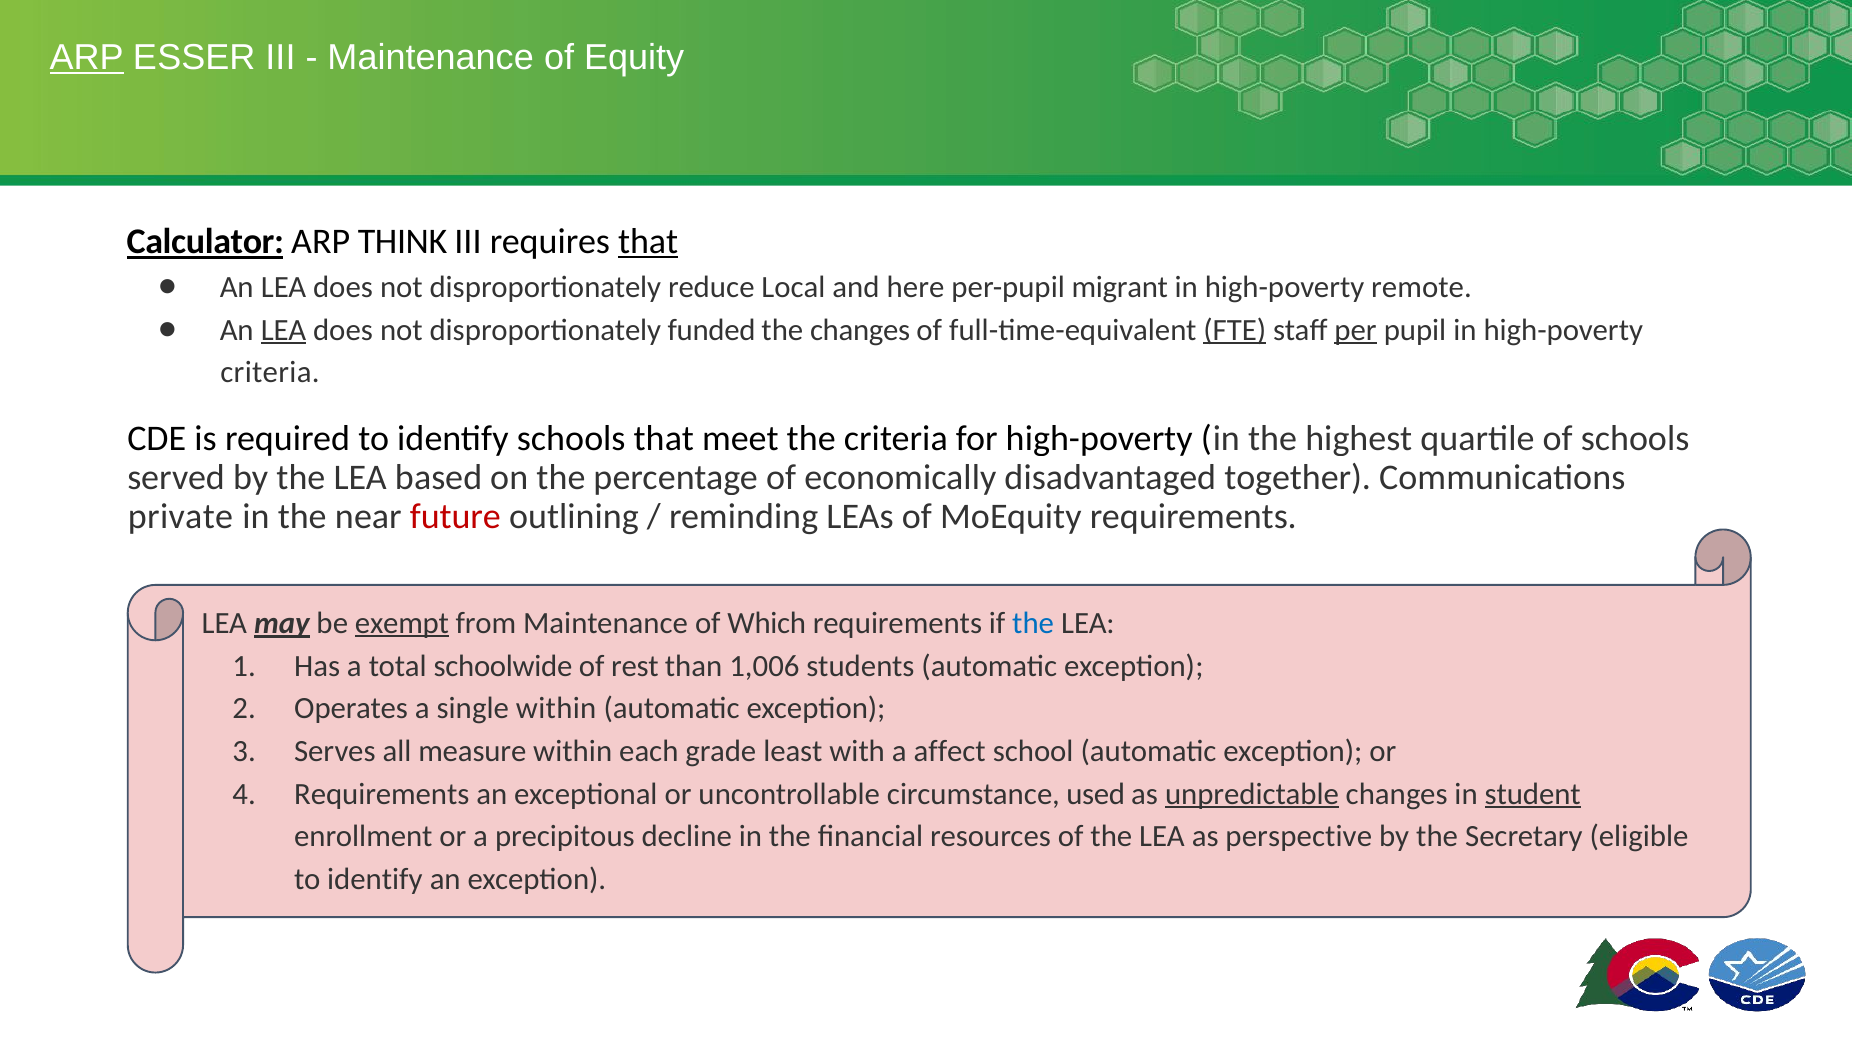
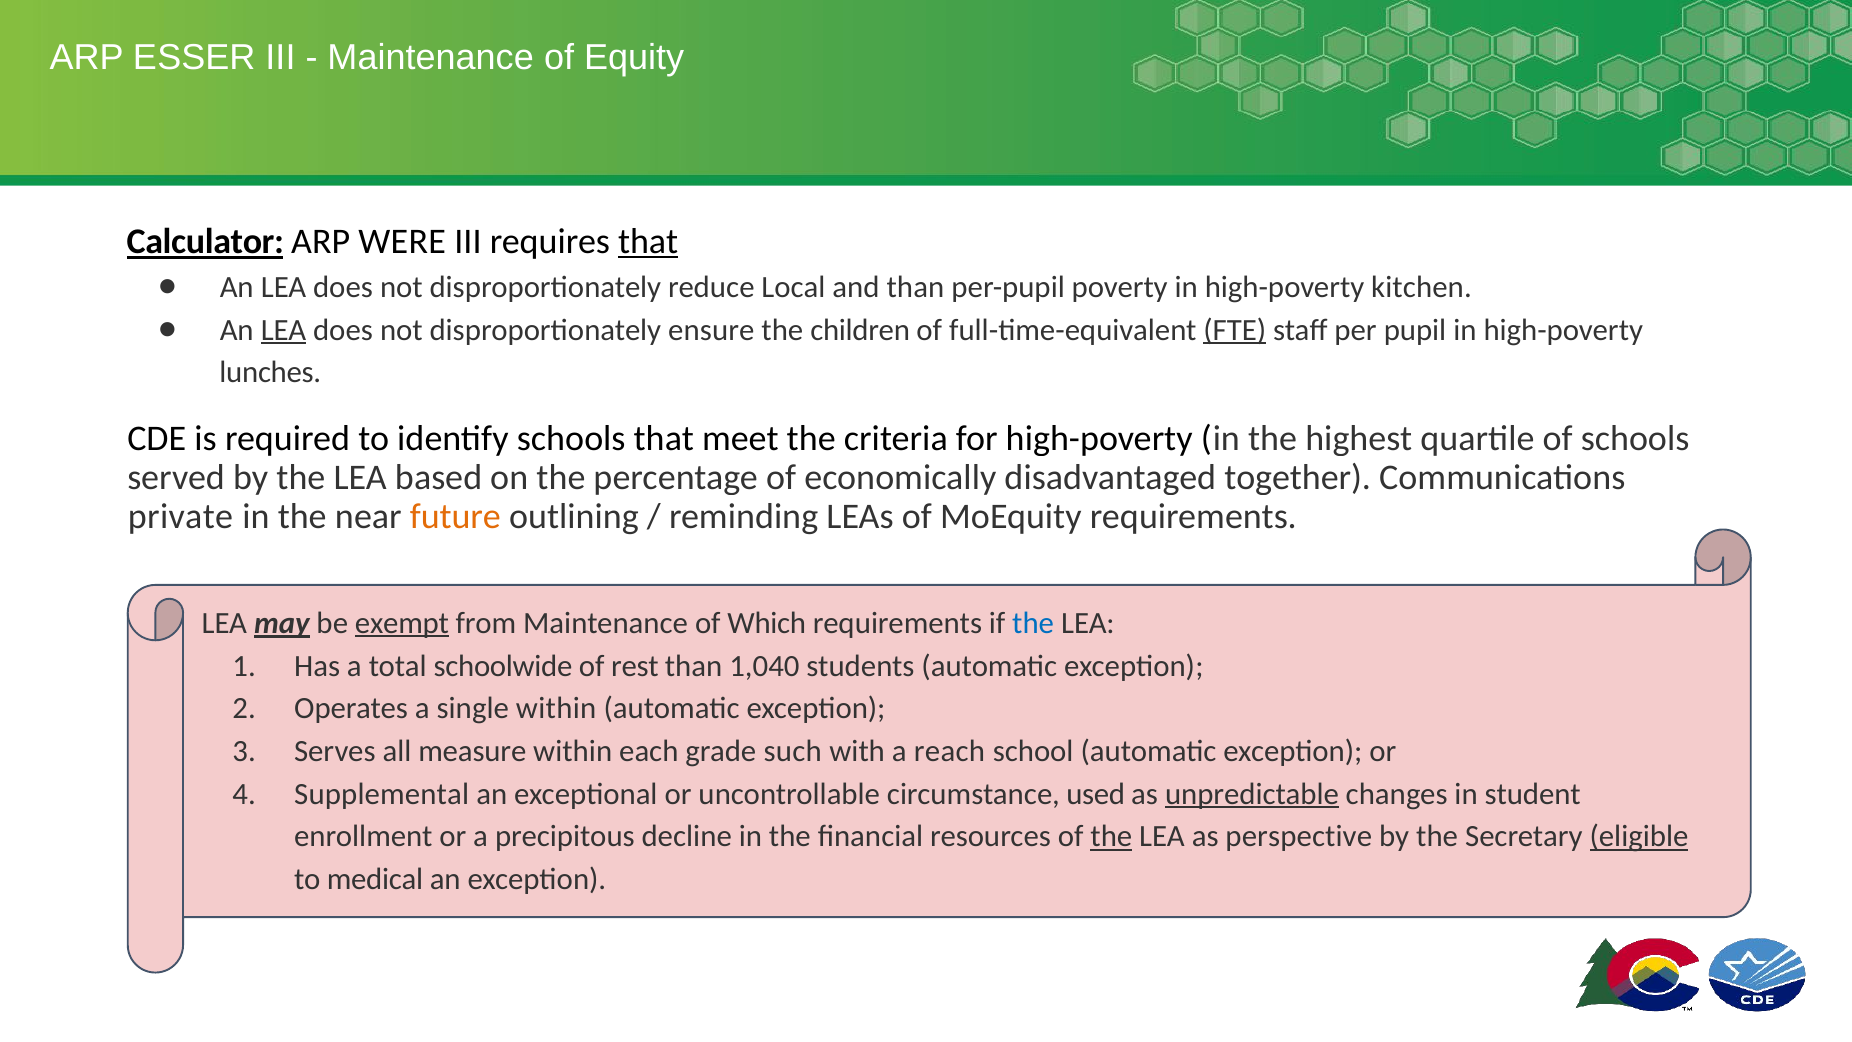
ARP at (87, 58) underline: present -> none
THINK: THINK -> WERE
and here: here -> than
migrant: migrant -> poverty
remote: remote -> kitchen
funded: funded -> ensure
the changes: changes -> children
per underline: present -> none
criteria at (270, 373): criteria -> lunches
future colour: red -> orange
1,006: 1,006 -> 1,040
least: least -> such
affect: affect -> reach
Requirements at (382, 794): Requirements -> Supplemental
student underline: present -> none
the at (1111, 836) underline: none -> present
eligible underline: none -> present
identify at (375, 879): identify -> medical
